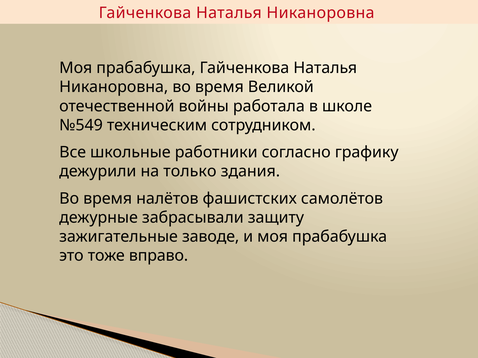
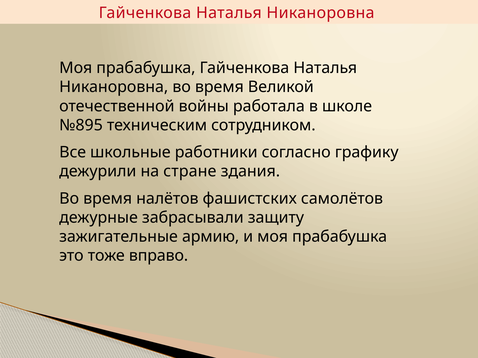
№549: №549 -> №895
только: только -> стране
заводе: заводе -> армию
